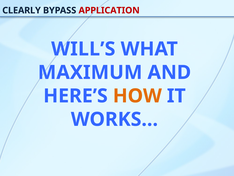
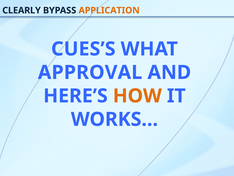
APPLICATION colour: red -> orange
WILL’S: WILL’S -> CUES’S
MAXIMUM: MAXIMUM -> APPROVAL
